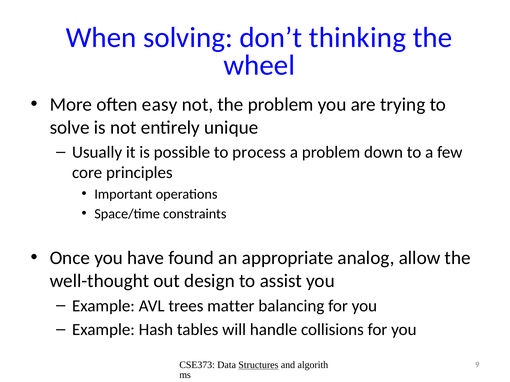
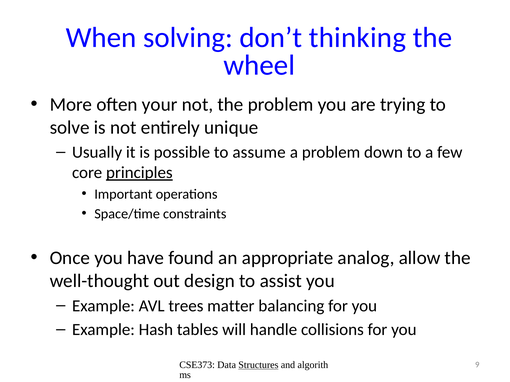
easy: easy -> your
process: process -> assume
principles underline: none -> present
